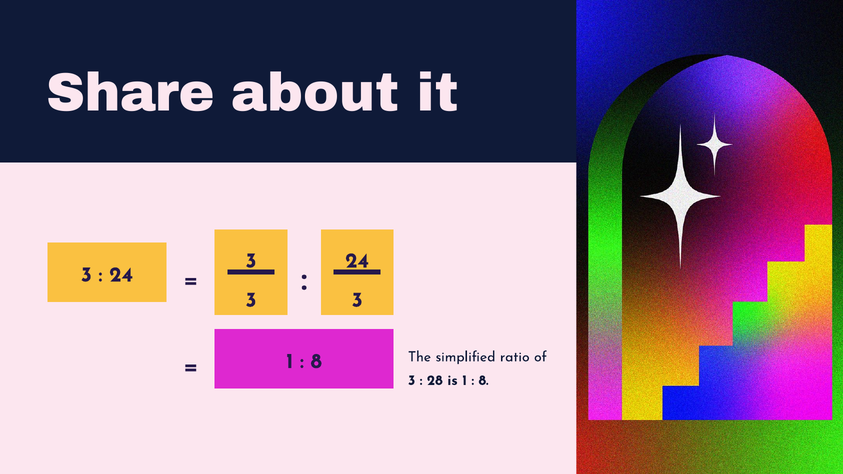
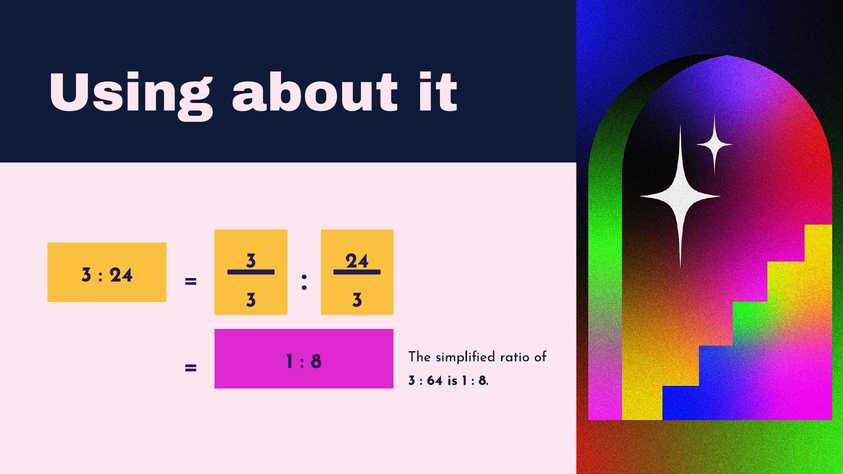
Share: Share -> Using
28: 28 -> 64
